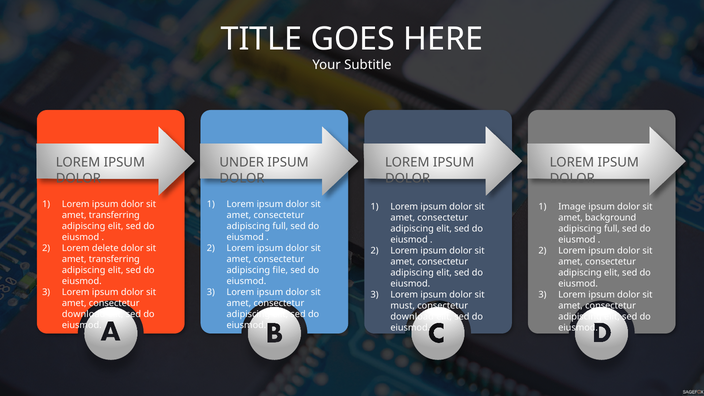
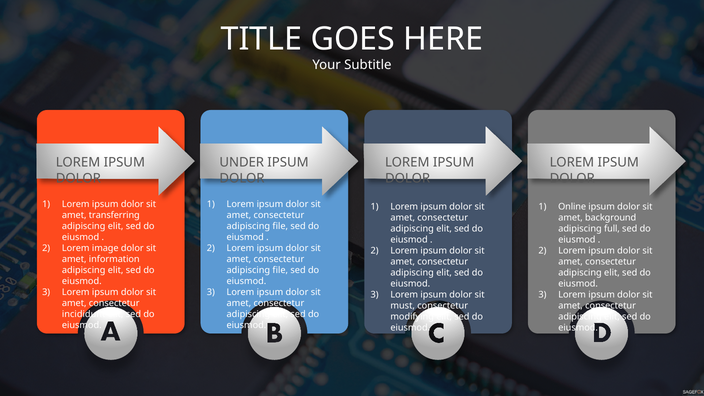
Image: Image -> Online
full at (280, 226): full -> file
delete: delete -> image
transferring at (114, 259): transferring -> information
download at (84, 314): download -> incididunt
download at (412, 317): download -> modifying
